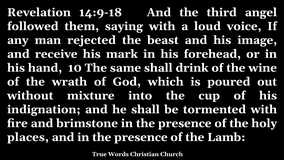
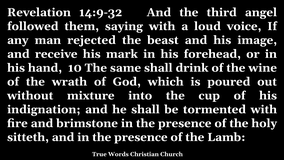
14:9-18: 14:9-18 -> 14:9-32
places: places -> sitteth
